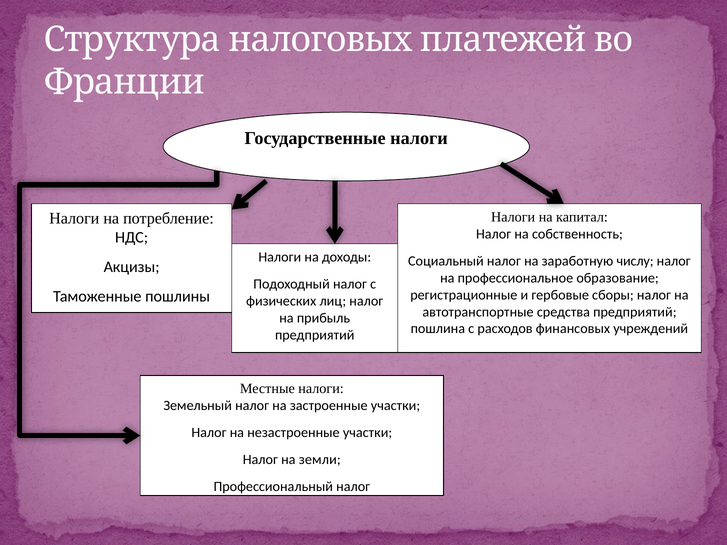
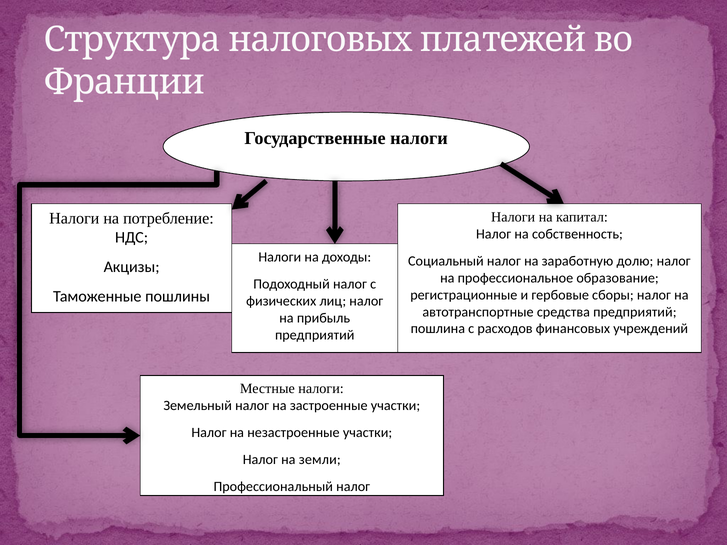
числу: числу -> долю
